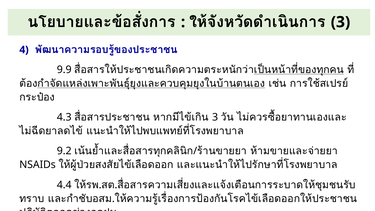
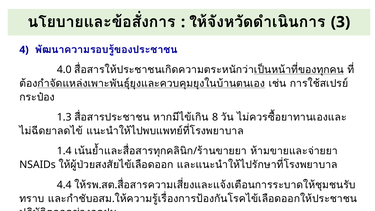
9.9: 9.9 -> 4.0
4.3: 4.3 -> 1.3
3 at (215, 117): 3 -> 8
9.2: 9.2 -> 1.4
